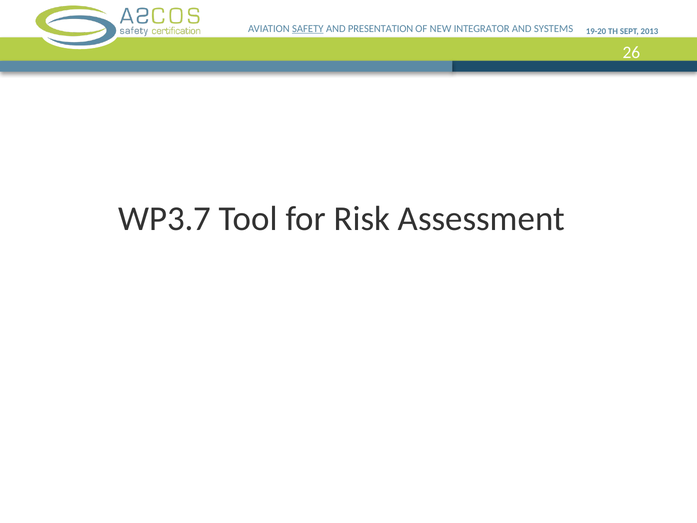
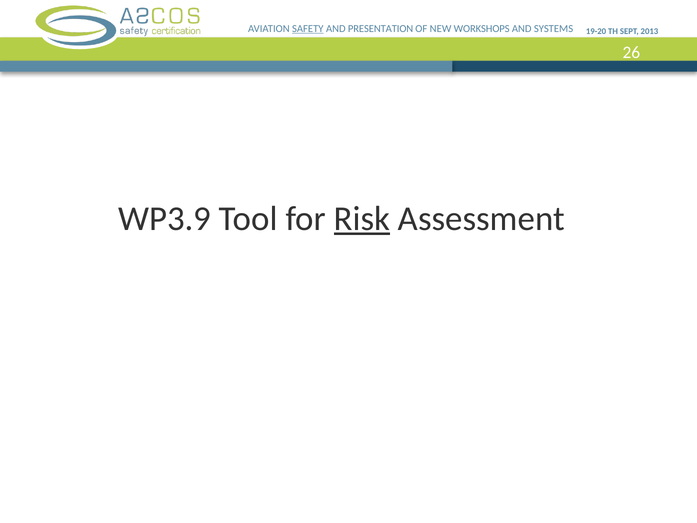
INTEGRATOR: INTEGRATOR -> WORKSHOPS
WP3.7: WP3.7 -> WP3.9
Risk underline: none -> present
